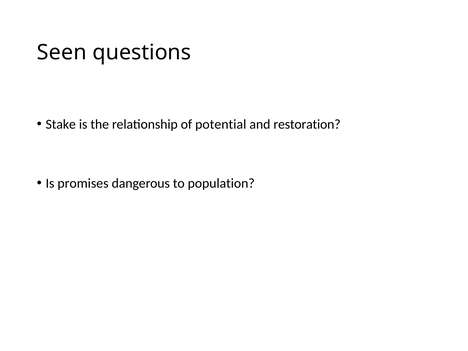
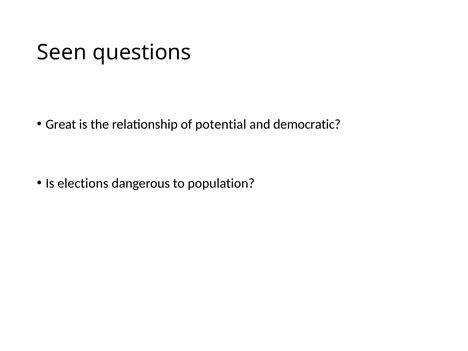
Stake: Stake -> Great
restoration: restoration -> democratic
promises: promises -> elections
